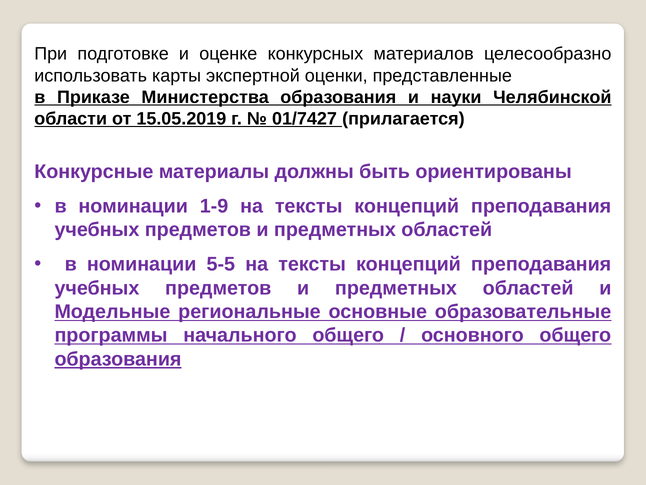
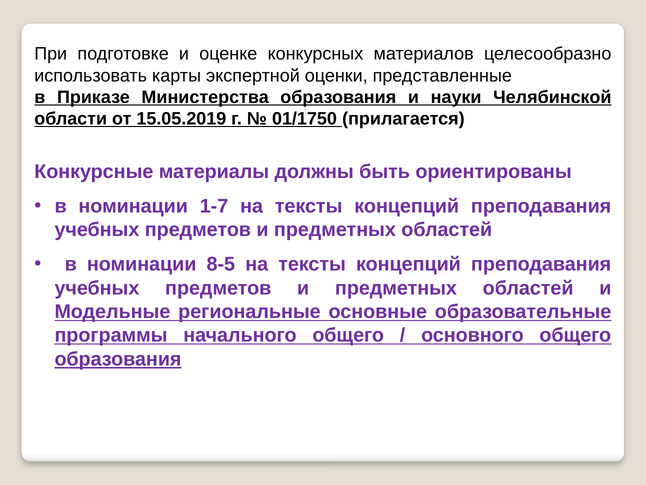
01/7427: 01/7427 -> 01/1750
1-9: 1-9 -> 1-7
5-5: 5-5 -> 8-5
